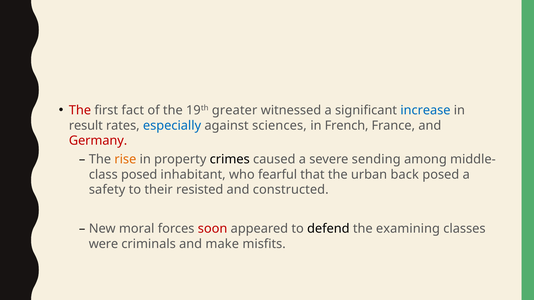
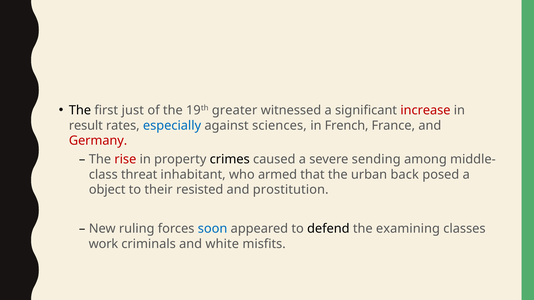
The at (80, 111) colour: red -> black
fact: fact -> just
increase colour: blue -> red
rise colour: orange -> red
posed at (139, 175): posed -> threat
fearful: fearful -> armed
safety: safety -> object
constructed: constructed -> prostitution
moral: moral -> ruling
soon colour: red -> blue
were: were -> work
make: make -> white
